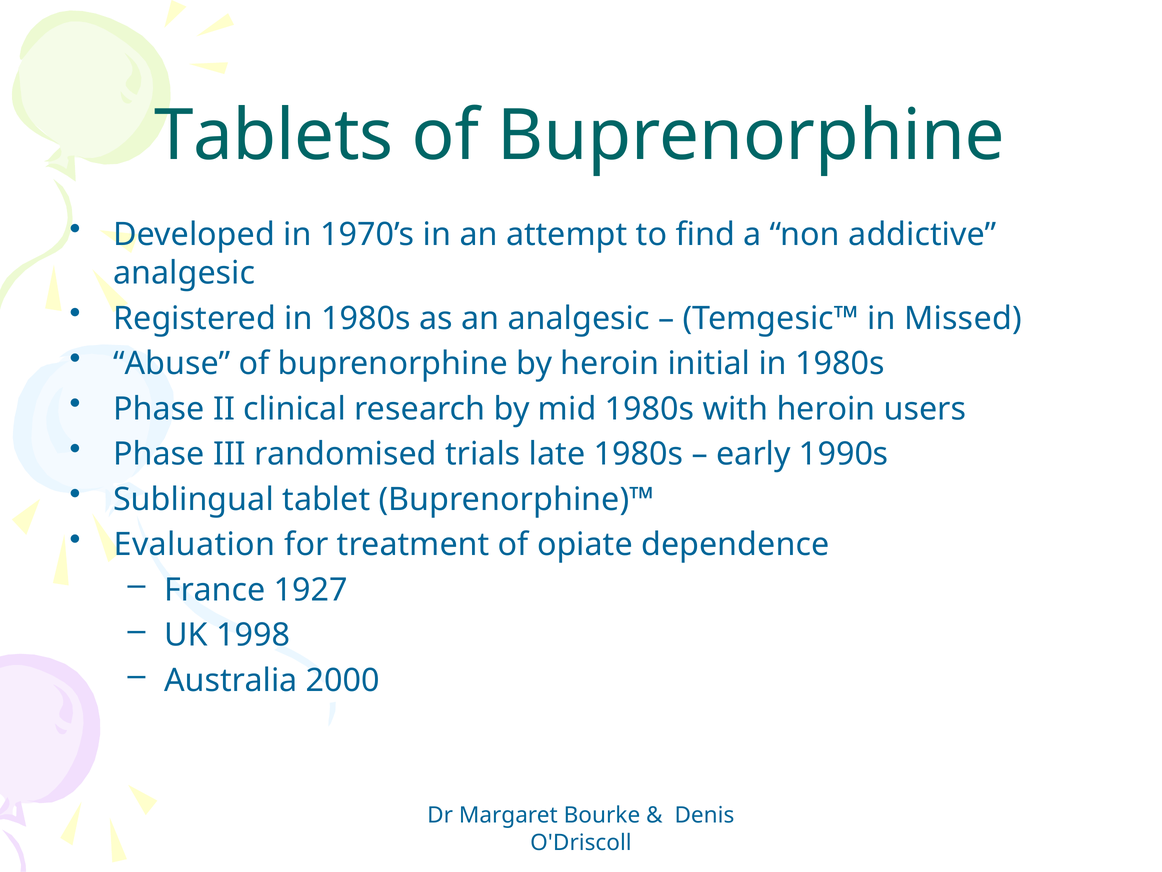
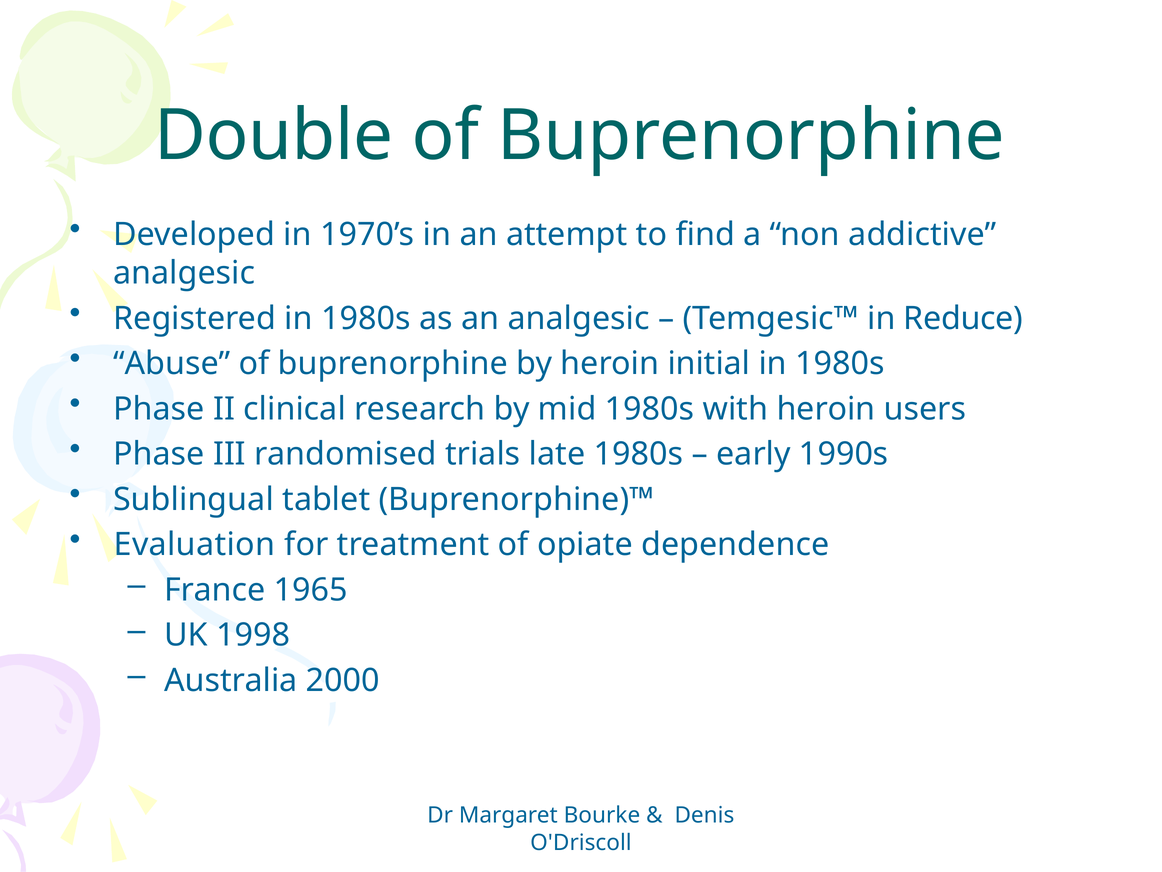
Tablets: Tablets -> Double
Missed: Missed -> Reduce
1927: 1927 -> 1965
